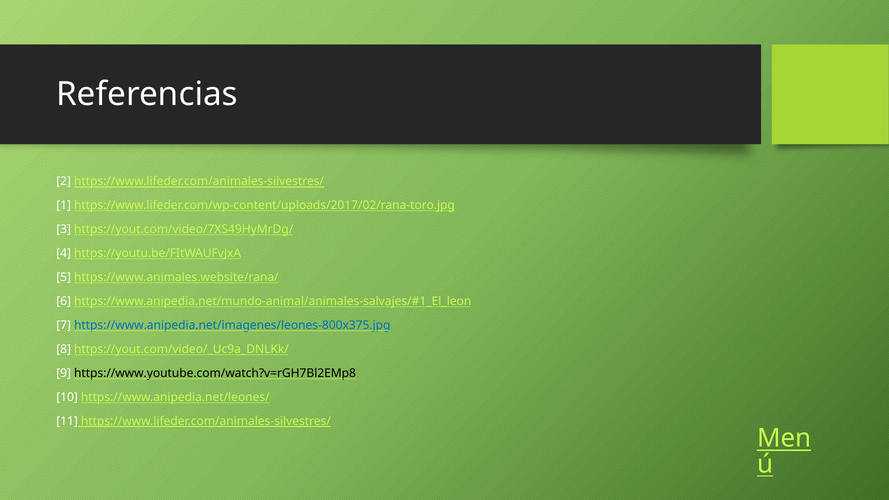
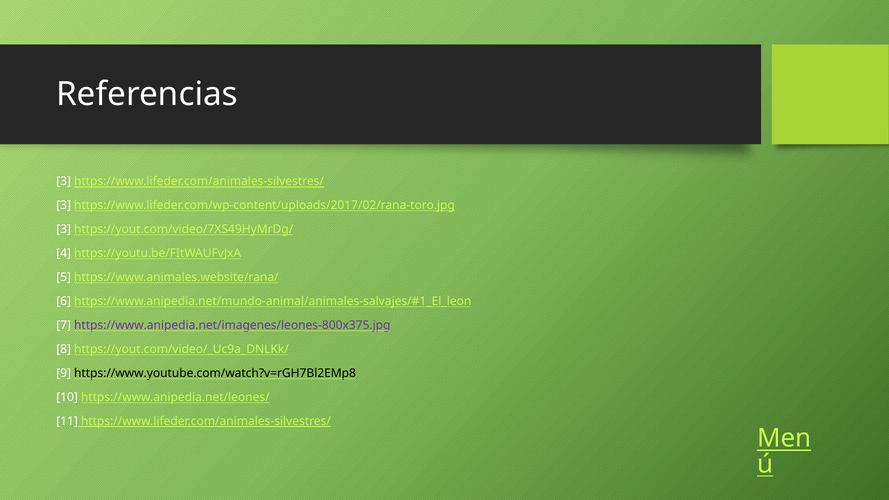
2 at (64, 182): 2 -> 3
1 at (64, 205): 1 -> 3
https://www.anipedia.net/imagenes/leones-800x375.jpg colour: blue -> purple
